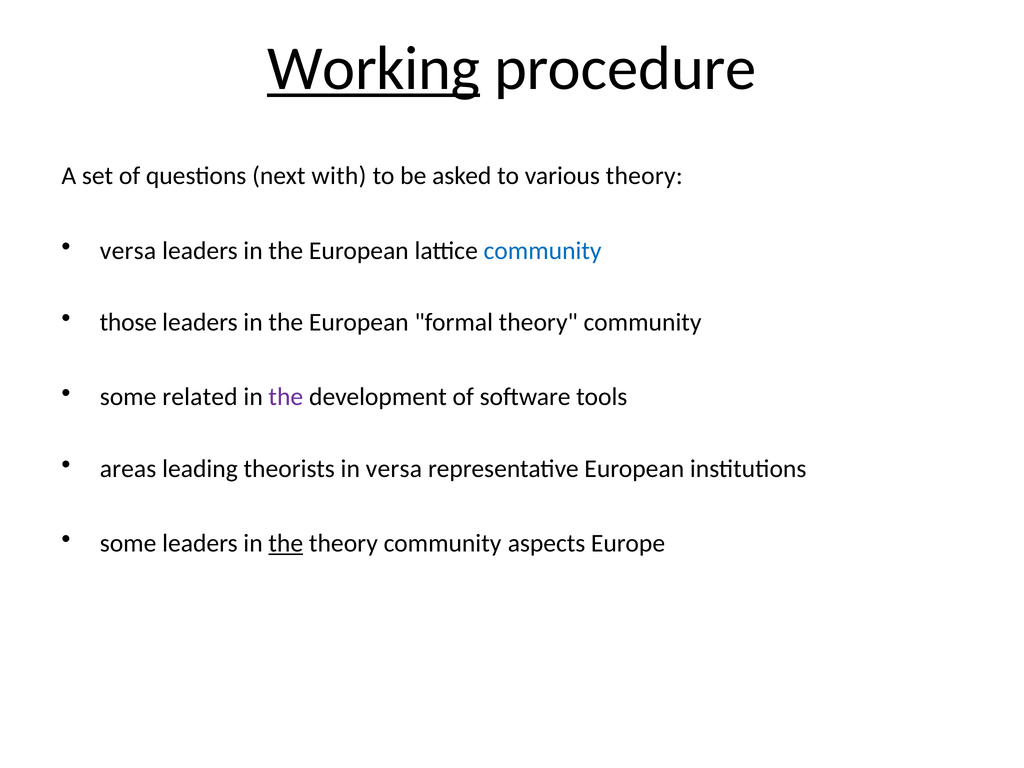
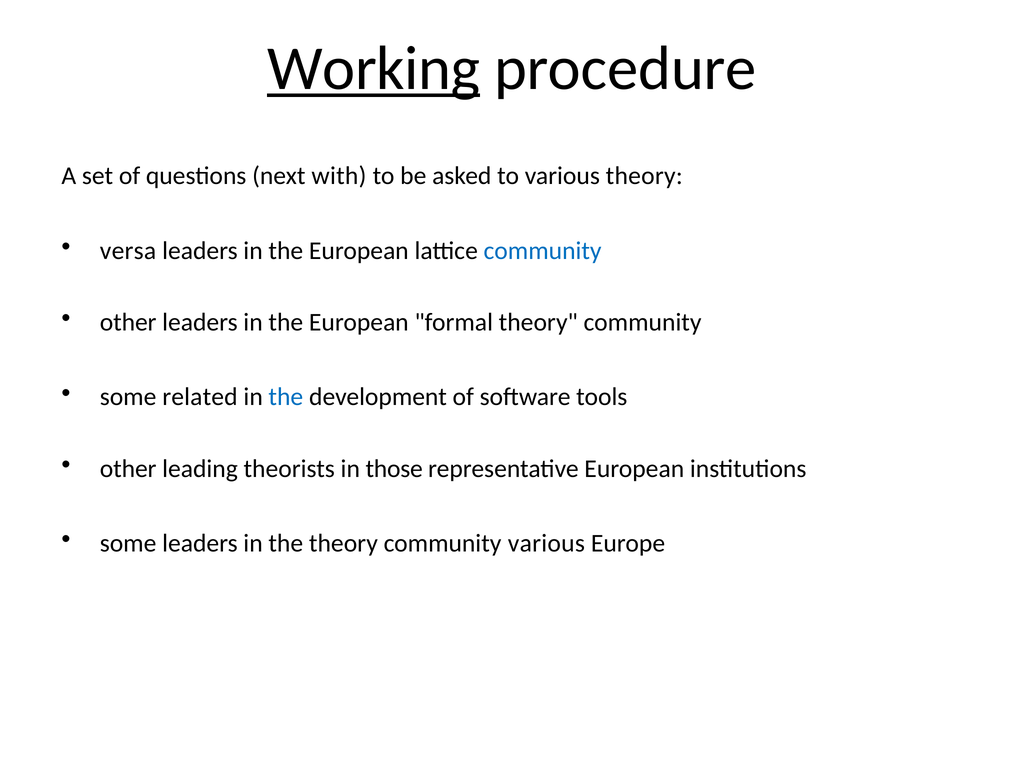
those at (128, 322): those -> other
the at (286, 397) colour: purple -> blue
areas at (128, 469): areas -> other
in versa: versa -> those
the at (286, 543) underline: present -> none
community aspects: aspects -> various
